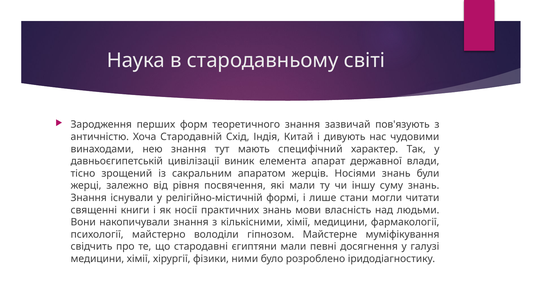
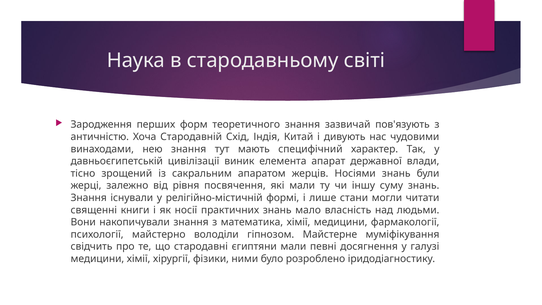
мови: мови -> мало
кількісними: кількісними -> математика
